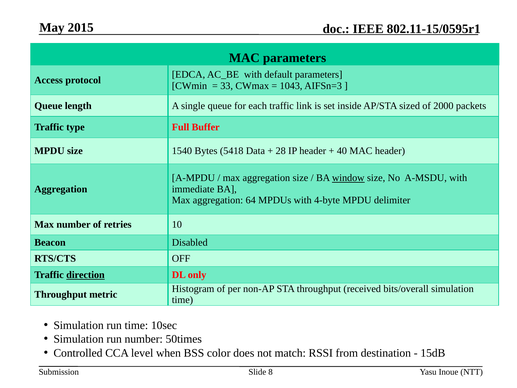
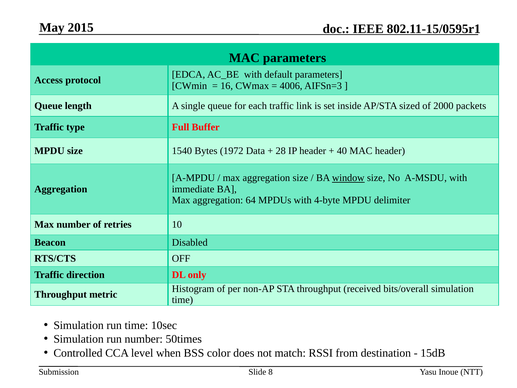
33: 33 -> 16
1043: 1043 -> 4006
5418: 5418 -> 1972
direction underline: present -> none
